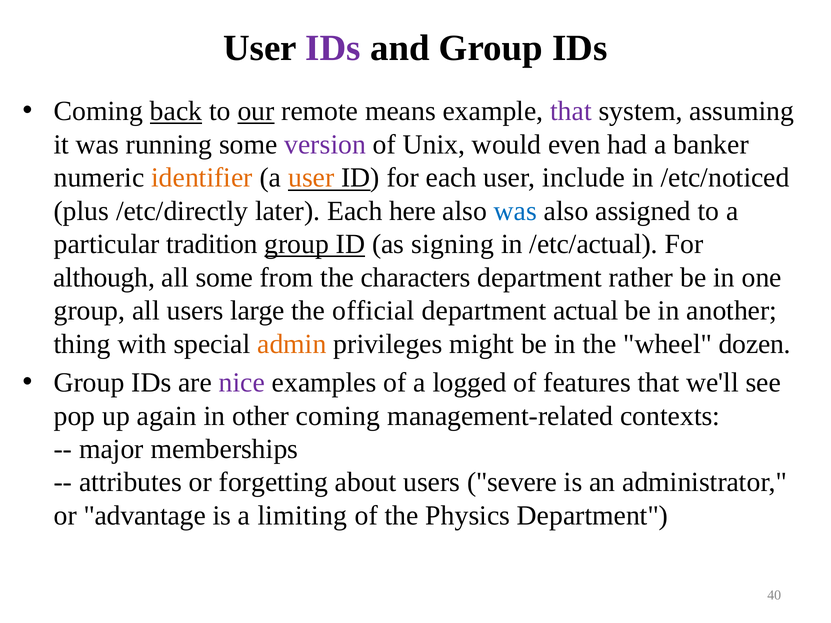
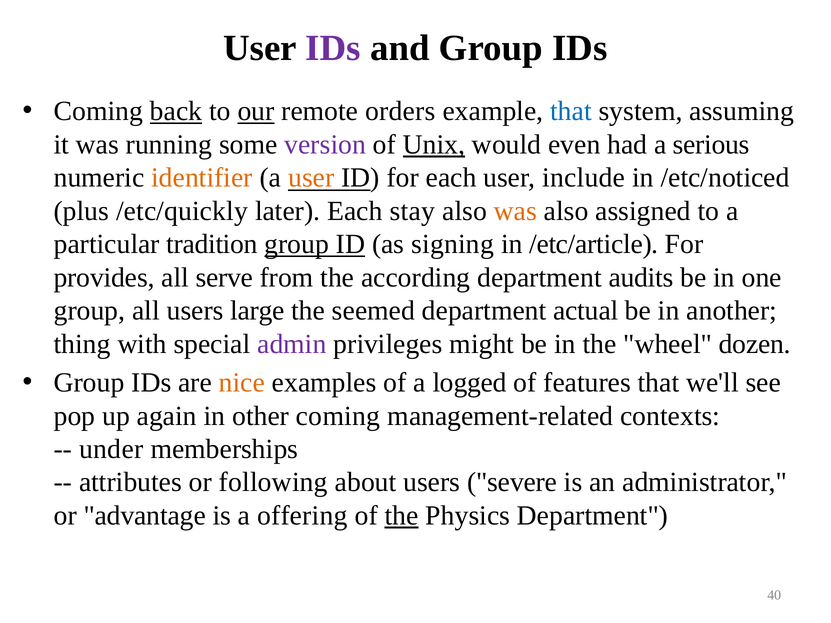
means: means -> orders
that at (571, 111) colour: purple -> blue
Unix underline: none -> present
banker: banker -> serious
/etc/directly: /etc/directly -> /etc/quickly
here: here -> stay
was at (515, 211) colour: blue -> orange
/etc/actual: /etc/actual -> /etc/article
although: although -> provides
all some: some -> serve
characters: characters -> according
rather: rather -> audits
official: official -> seemed
admin colour: orange -> purple
nice colour: purple -> orange
major: major -> under
forgetting: forgetting -> following
limiting: limiting -> offering
the at (402, 516) underline: none -> present
